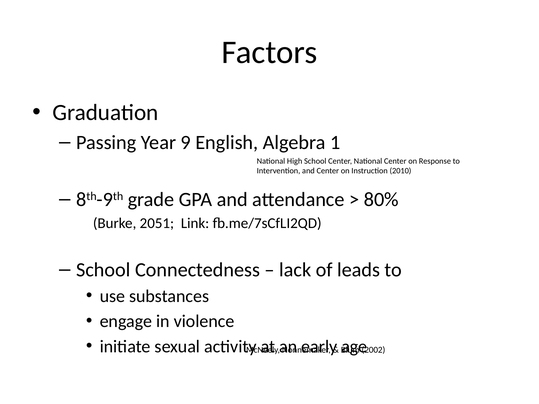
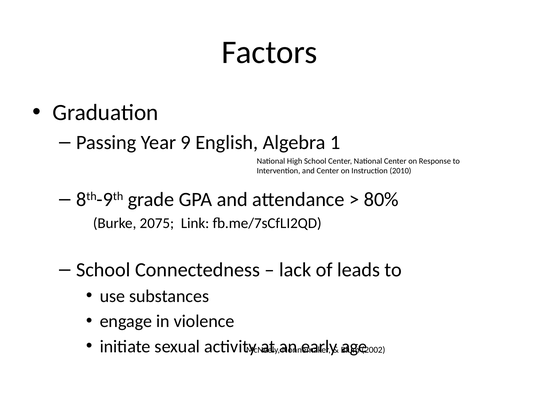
2051: 2051 -> 2075
